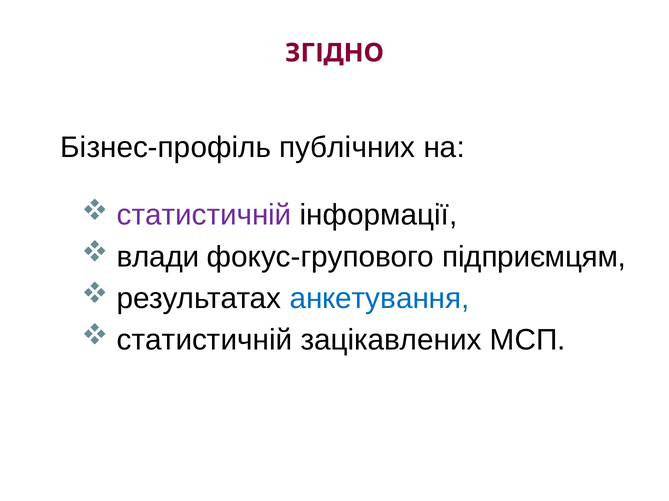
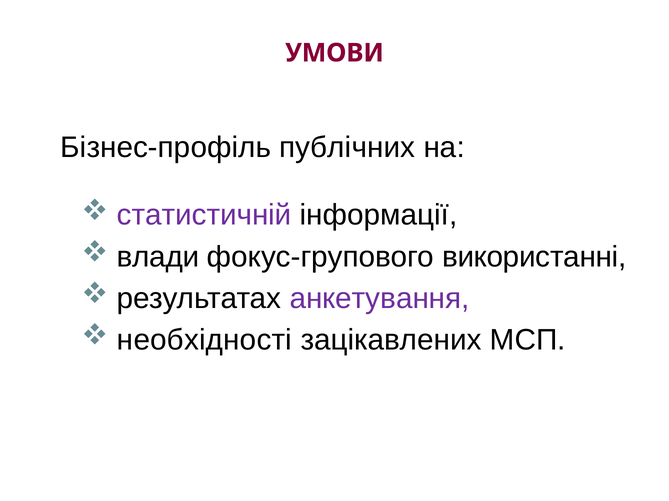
ЗГІДНО: ЗГІДНО -> УМОВИ
підприємцям: підприємцям -> використанні
анкетування colour: blue -> purple
статистичній at (205, 340): статистичній -> необхідності
